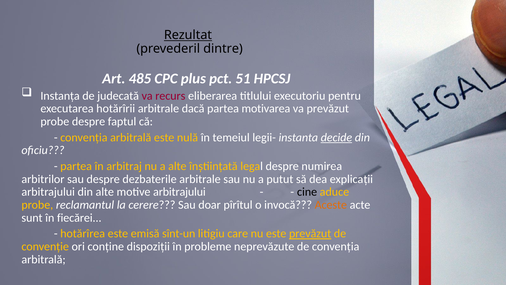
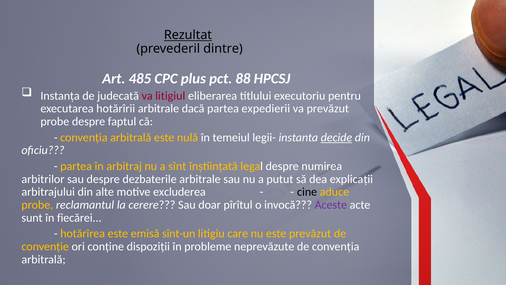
51: 51 -> 88
recurs: recurs -> litigiul
motivarea: motivarea -> expedierii
a alte: alte -> sînt
motive arbitrajului: arbitrajului -> excluderea
Aceste colour: orange -> purple
prevăzut at (310, 233) underline: present -> none
